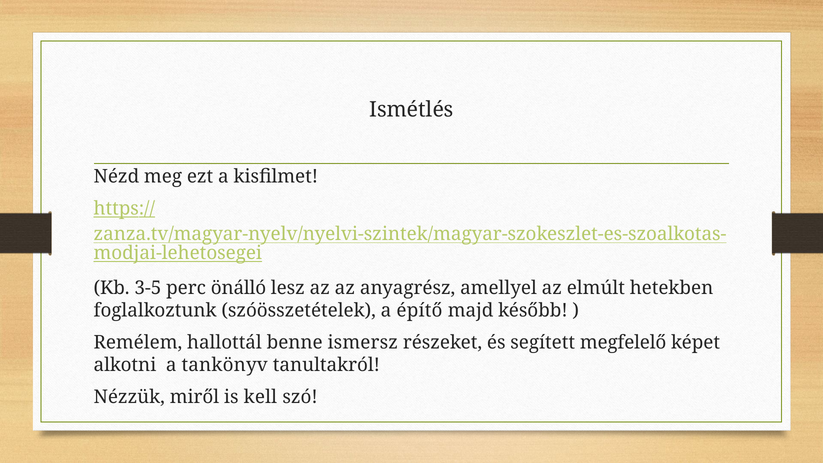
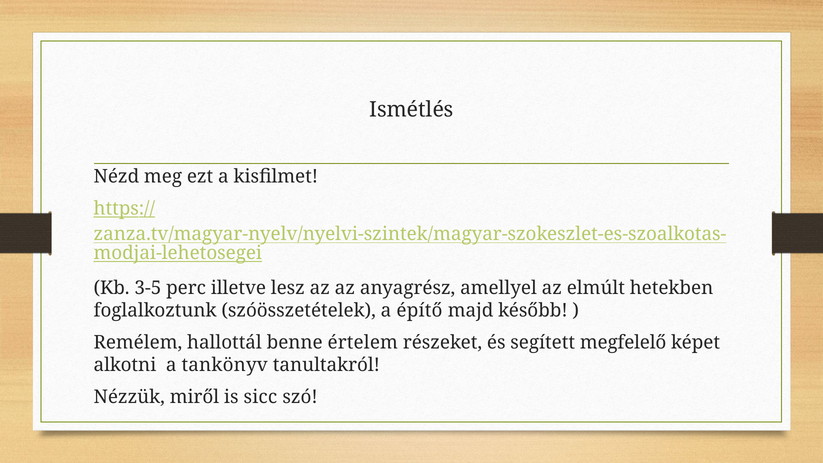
önálló: önálló -> illetve
ismersz: ismersz -> értelem
kell: kell -> sicc
